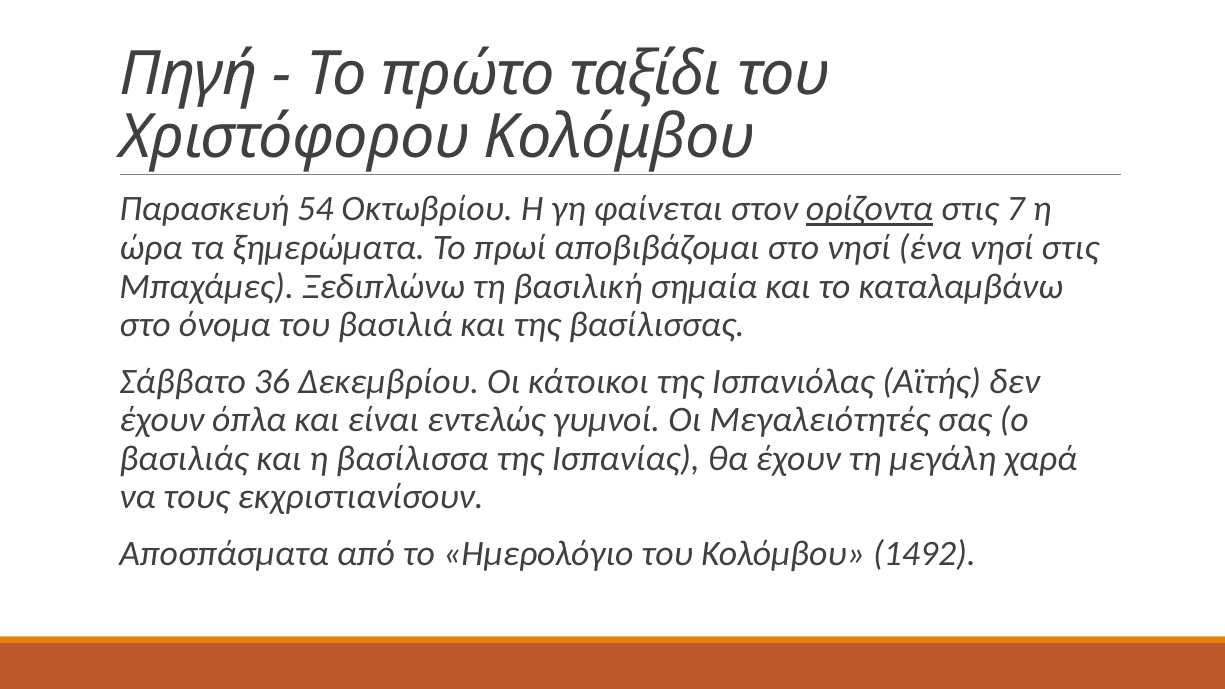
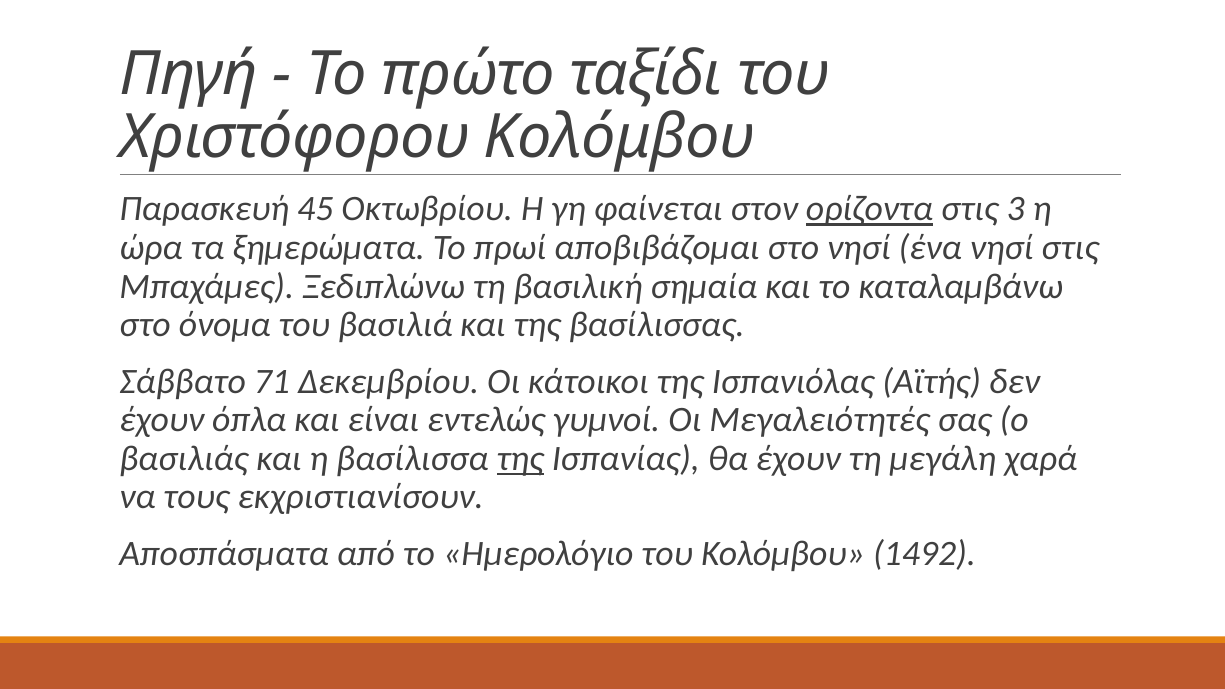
54: 54 -> 45
7: 7 -> 3
36: 36 -> 71
της at (520, 459) underline: none -> present
